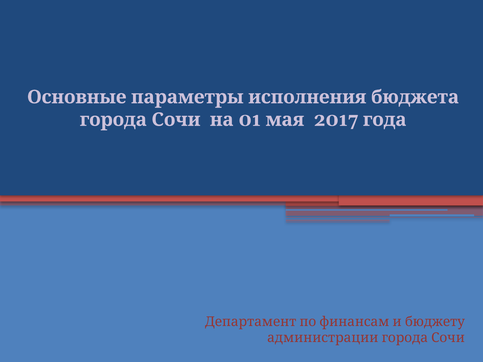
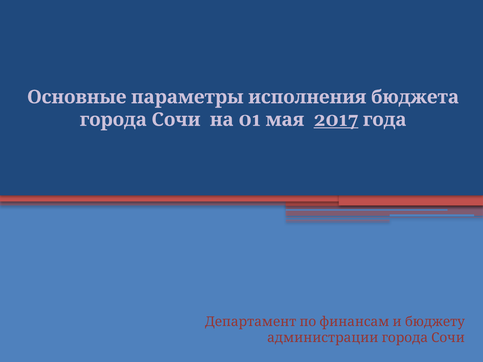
2017 underline: none -> present
